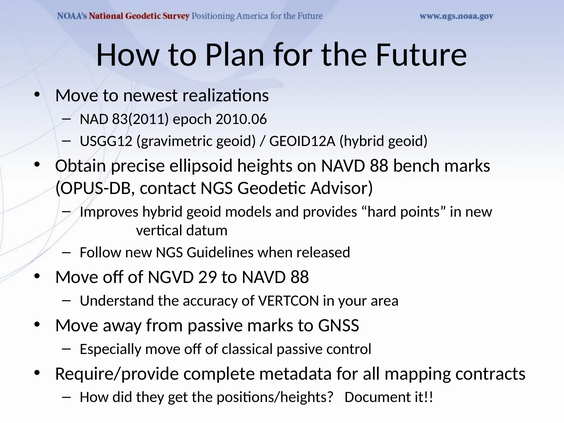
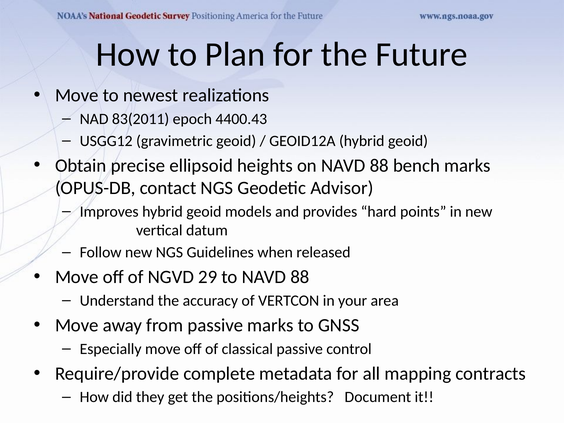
2010.06: 2010.06 -> 4400.43
